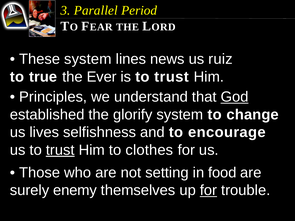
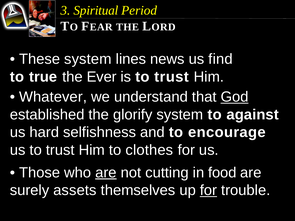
Parallel: Parallel -> Spiritual
ruiz: ruiz -> find
Principles: Principles -> Whatever
change: change -> against
lives: lives -> hard
trust at (60, 150) underline: present -> none
are at (106, 173) underline: none -> present
setting: setting -> cutting
enemy: enemy -> assets
